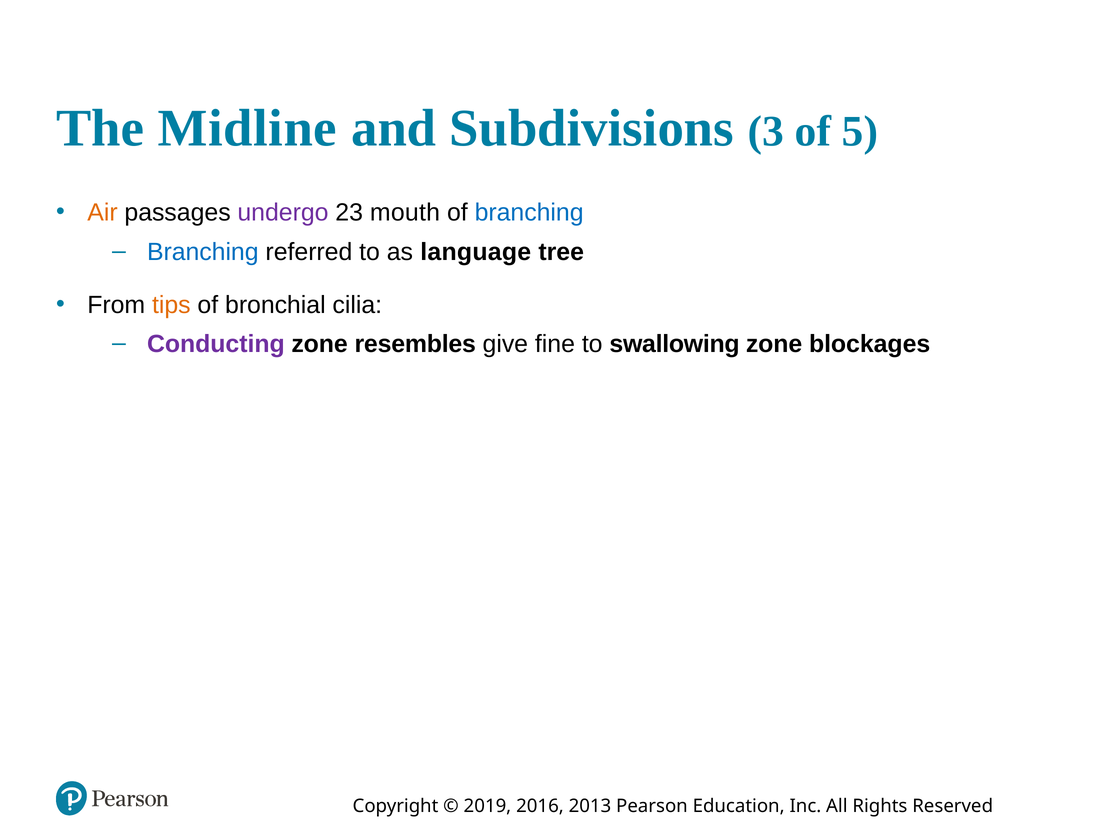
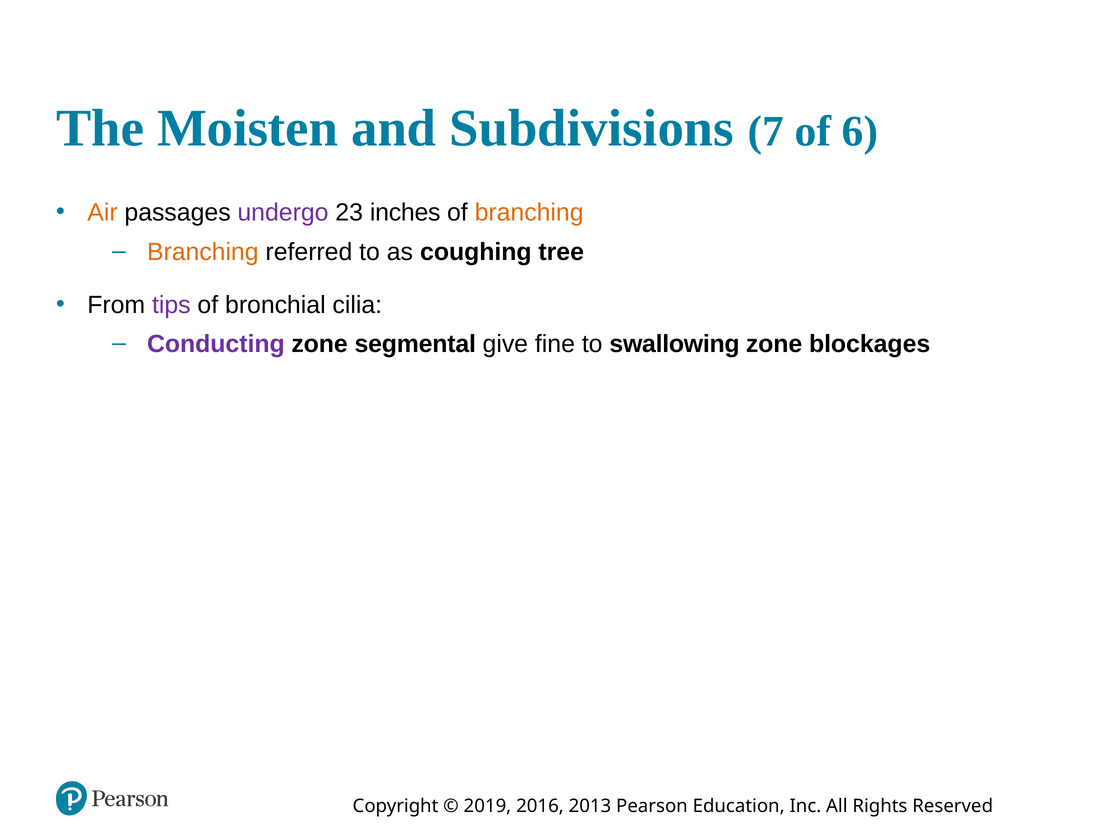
Midline: Midline -> Moisten
3: 3 -> 7
5: 5 -> 6
mouth: mouth -> inches
branching at (529, 213) colour: blue -> orange
Branching at (203, 252) colour: blue -> orange
language: language -> coughing
tips colour: orange -> purple
resembles: resembles -> segmental
